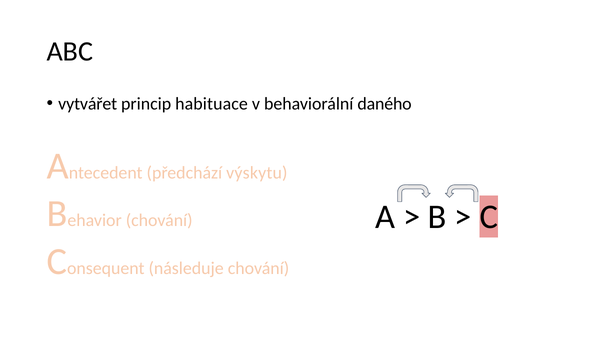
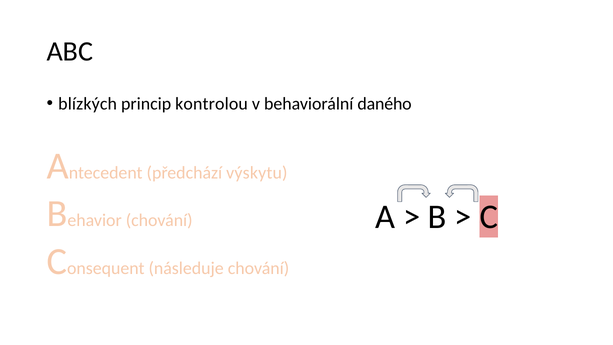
vytvářet: vytvářet -> blízkých
habituace: habituace -> kontrolou
